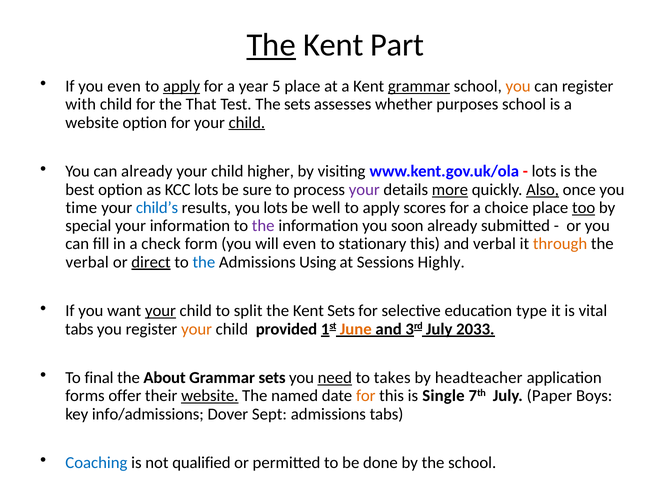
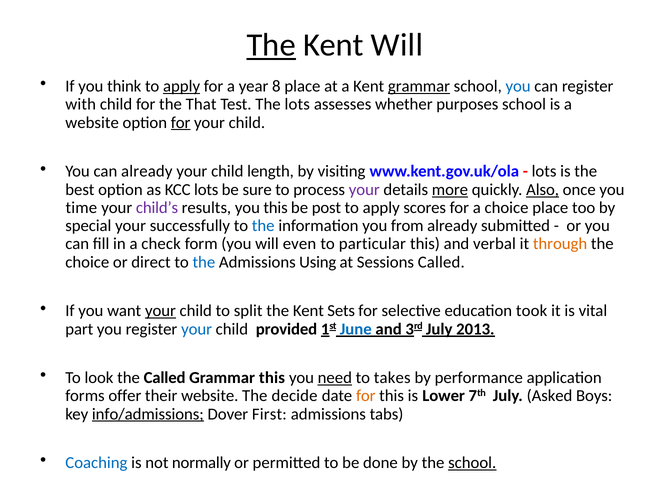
Kent Part: Part -> Will
you even: even -> think
5: 5 -> 8
you at (518, 86) colour: orange -> blue
The sets: sets -> lots
for at (181, 123) underline: none -> present
child at (247, 123) underline: present -> none
higher: higher -> length
child’s colour: blue -> purple
you lots: lots -> this
well: well -> post
too underline: present -> none
your information: information -> successfully
the at (263, 226) colour: purple -> blue
soon: soon -> from
stationary: stationary -> particular
verbal at (87, 262): verbal -> choice
direct underline: present -> none
Sessions Highly: Highly -> Called
type: type -> took
tabs at (79, 329): tabs -> part
your at (197, 329) colour: orange -> blue
June colour: orange -> blue
2033: 2033 -> 2013
final: final -> look
the About: About -> Called
Grammar sets: sets -> this
headteacher: headteacher -> performance
website at (210, 396) underline: present -> none
named: named -> decide
Single: Single -> Lower
Paper: Paper -> Asked
info/admissions underline: none -> present
Sept: Sept -> First
qualified: qualified -> normally
school at (472, 463) underline: none -> present
